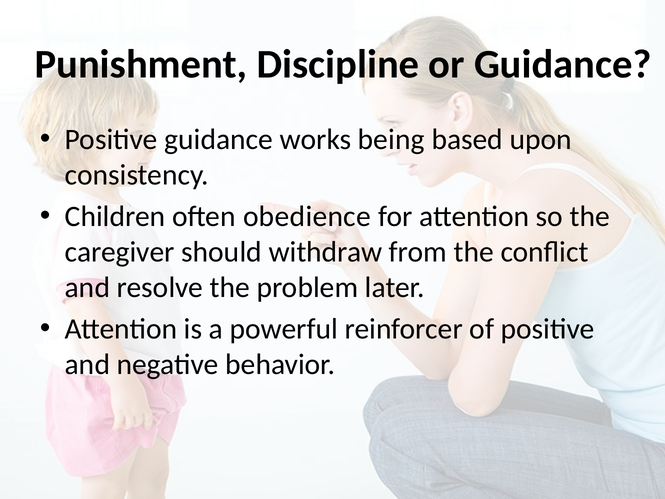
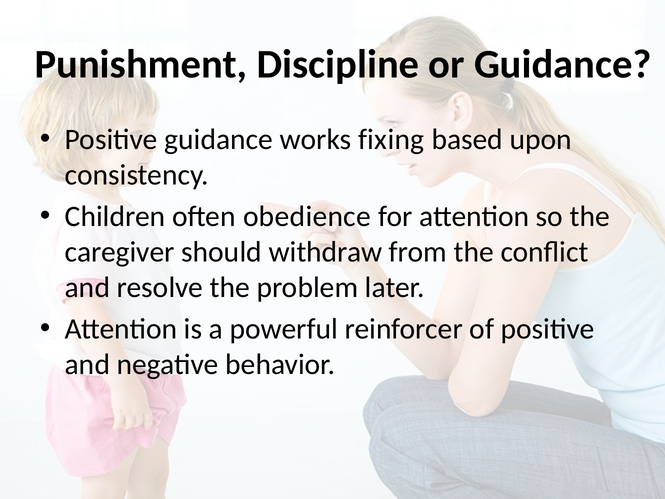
being: being -> fixing
